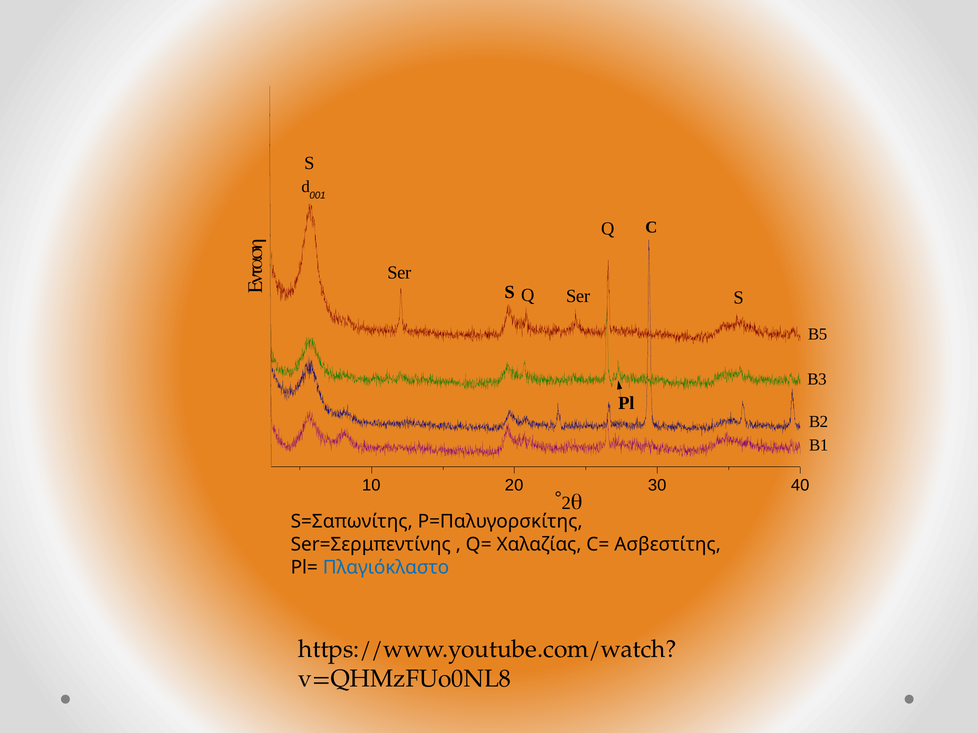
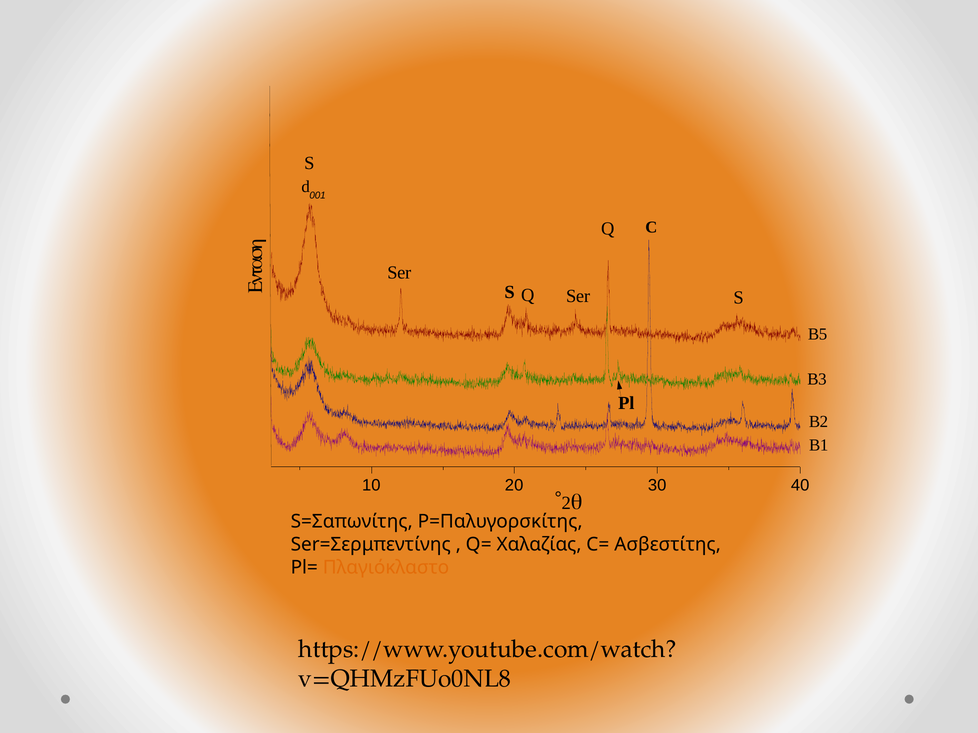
Πλαγιόκλαστο colour: blue -> orange
